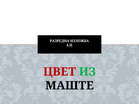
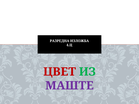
МАШТЕ colour: black -> purple
